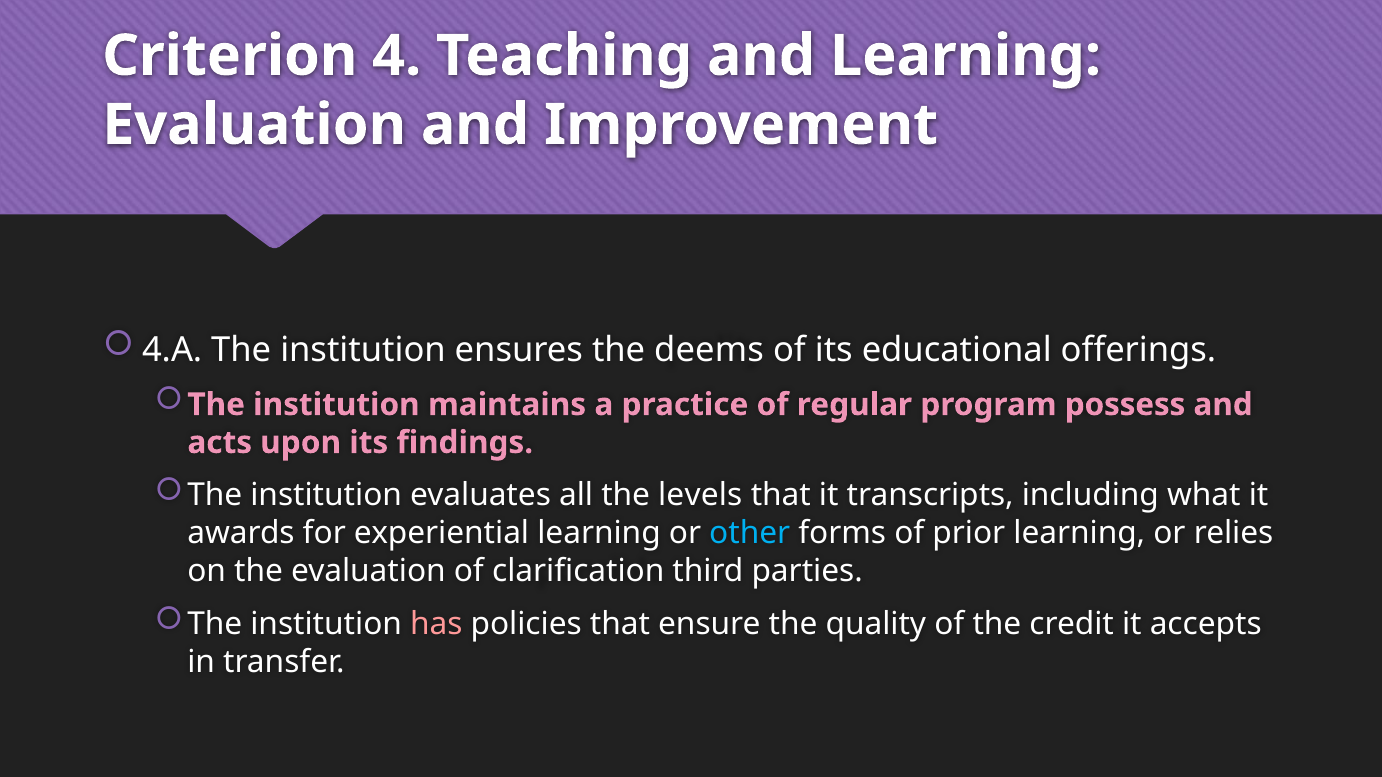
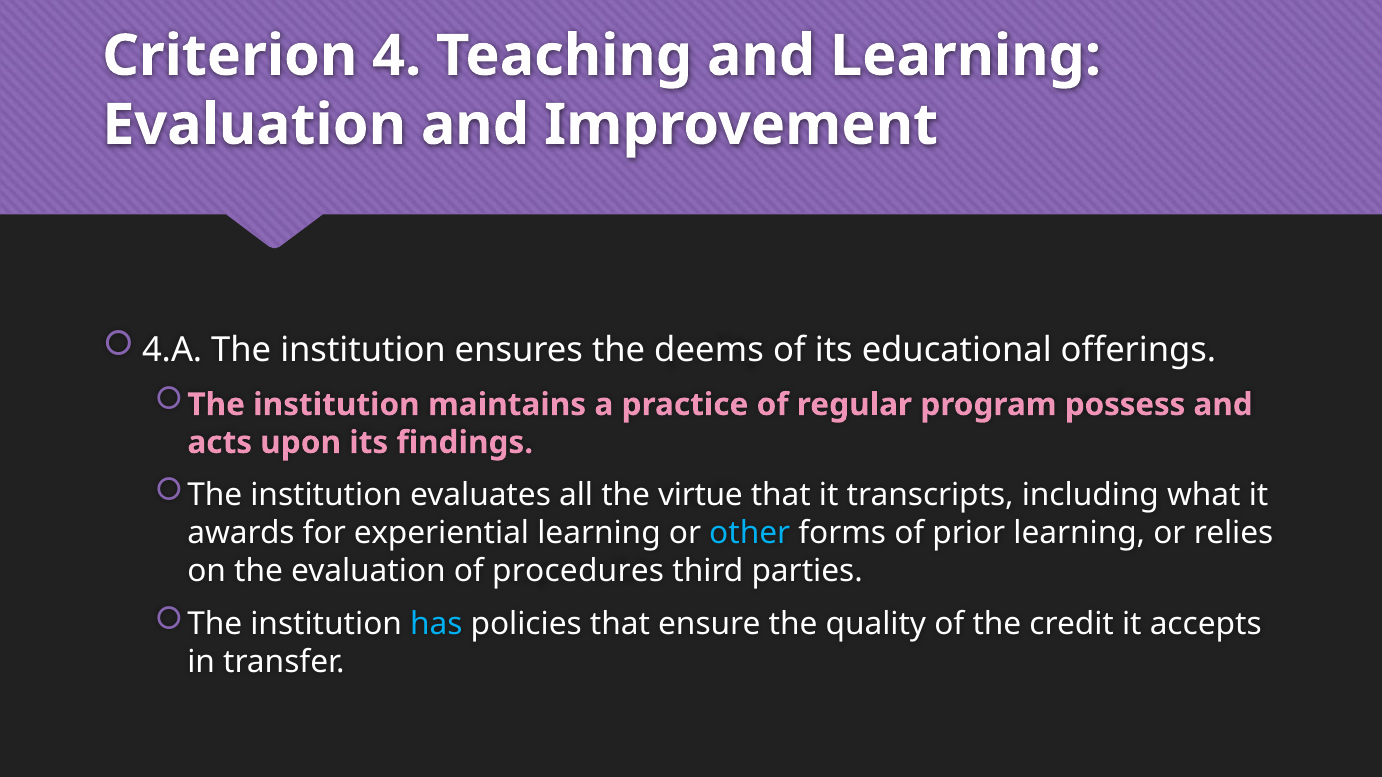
levels: levels -> virtue
clarification: clarification -> procedures
has colour: pink -> light blue
